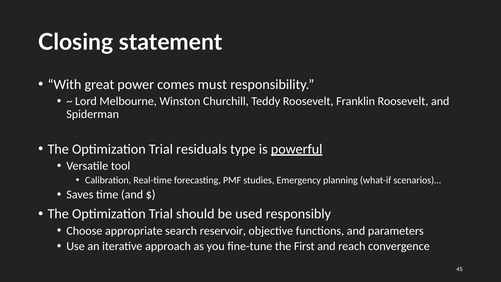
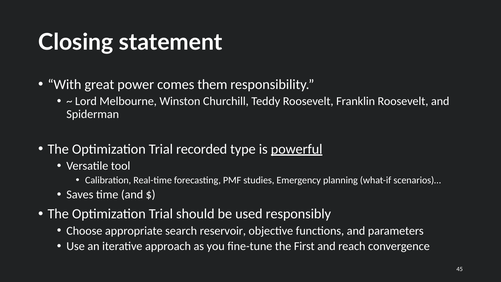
must: must -> them
residuals: residuals -> recorded
